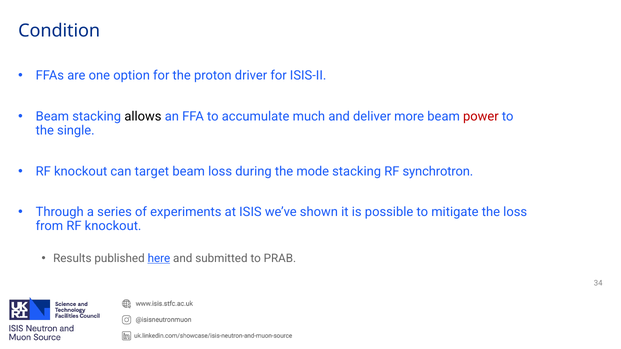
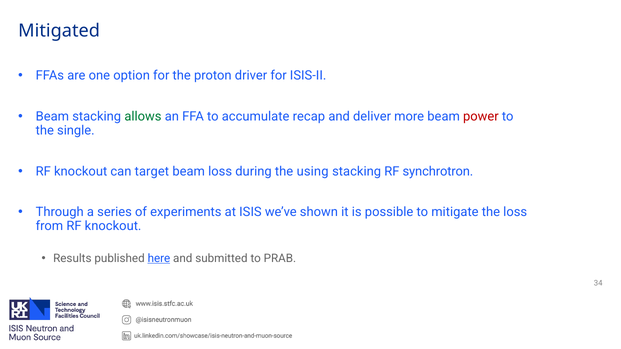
Condition: Condition -> Mitigated
allows colour: black -> green
much: much -> recap
mode: mode -> using
